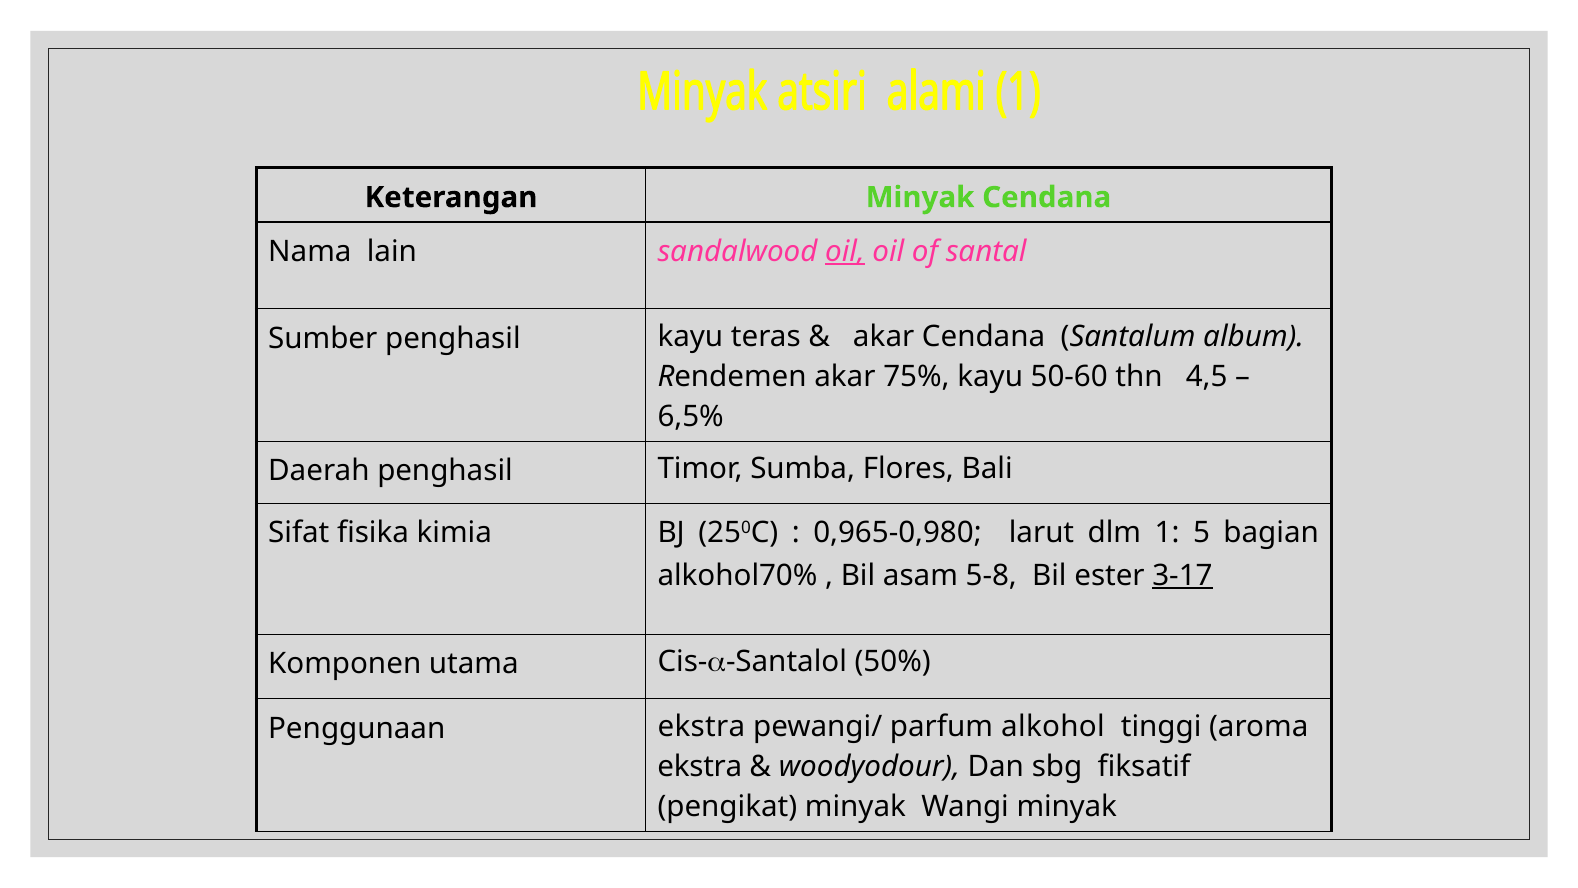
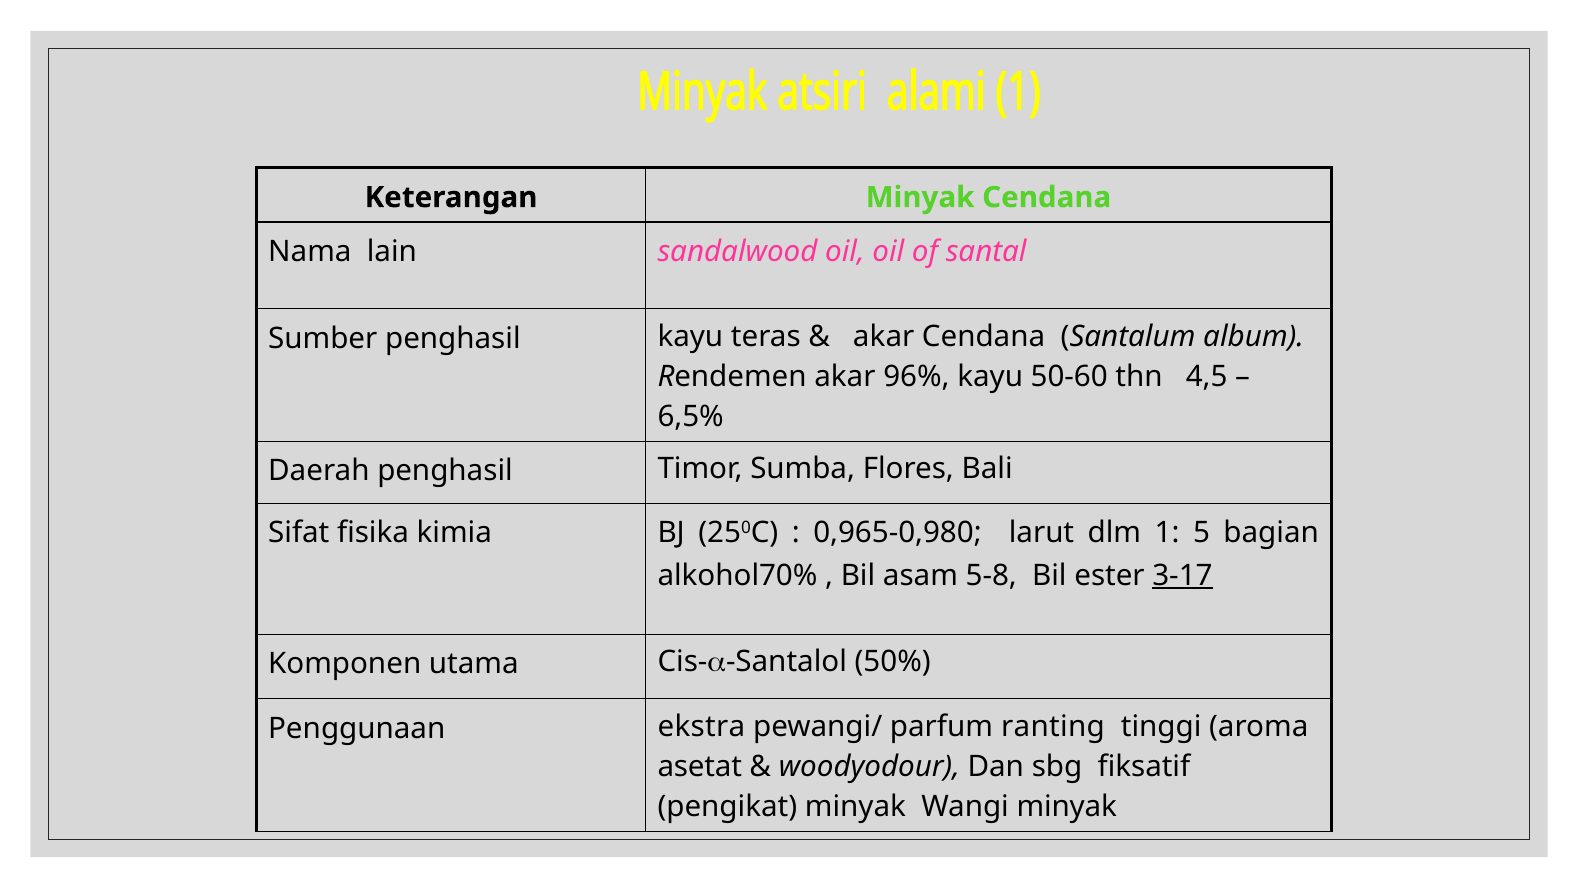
oil at (845, 251) underline: present -> none
75%: 75% -> 96%
alkohol: alkohol -> ranting
ekstra at (700, 766): ekstra -> asetat
